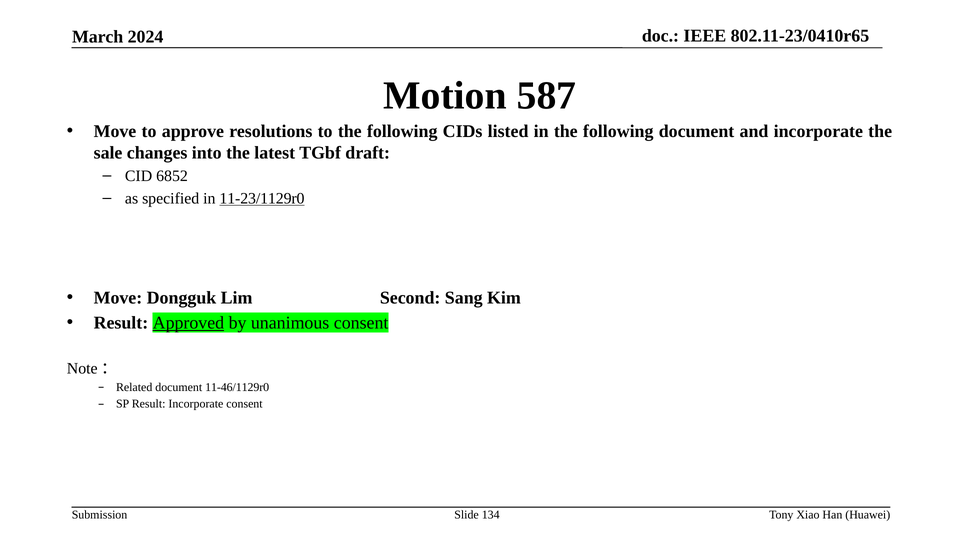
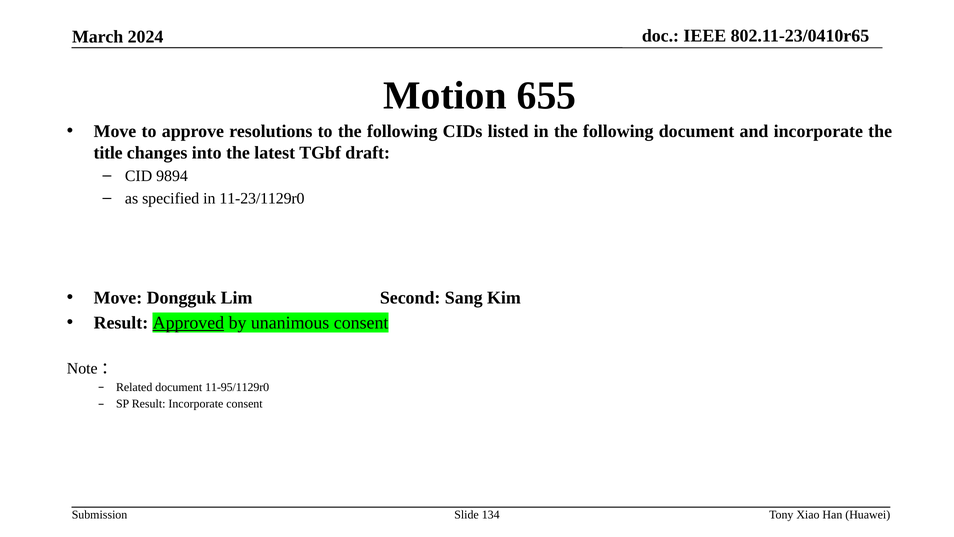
587: 587 -> 655
sale: sale -> title
6852: 6852 -> 9894
11-23/1129r0 underline: present -> none
11-46/1129r0: 11-46/1129r0 -> 11-95/1129r0
